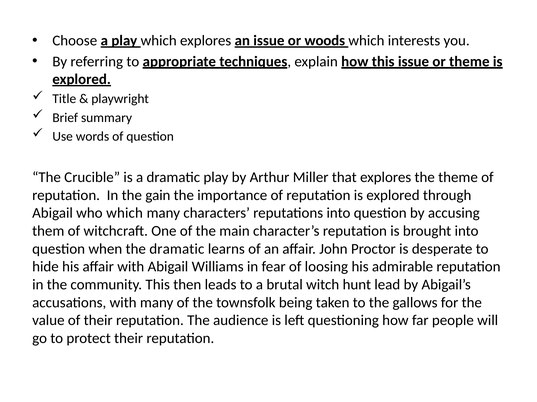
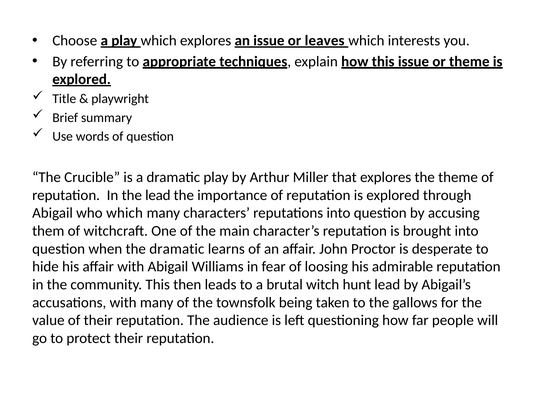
woods: woods -> leaves
the gain: gain -> lead
